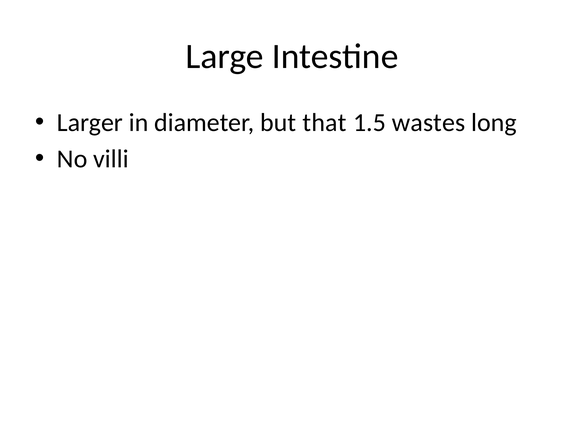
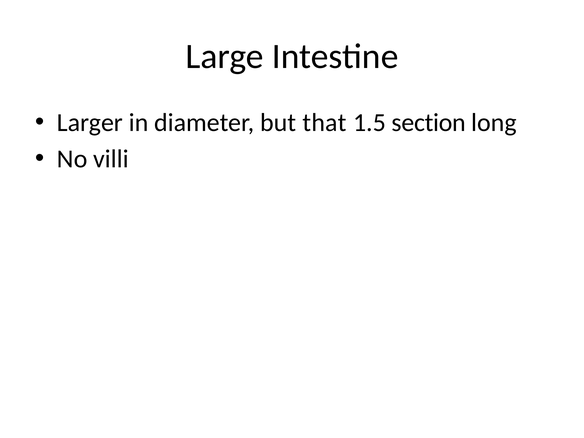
wastes: wastes -> section
